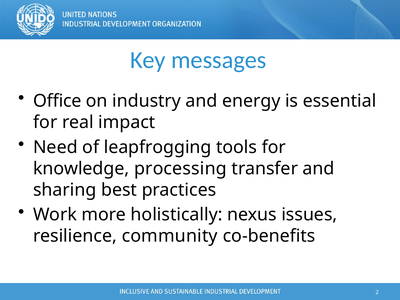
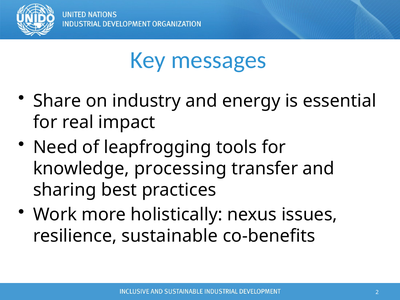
Office: Office -> Share
community: community -> sustainable
